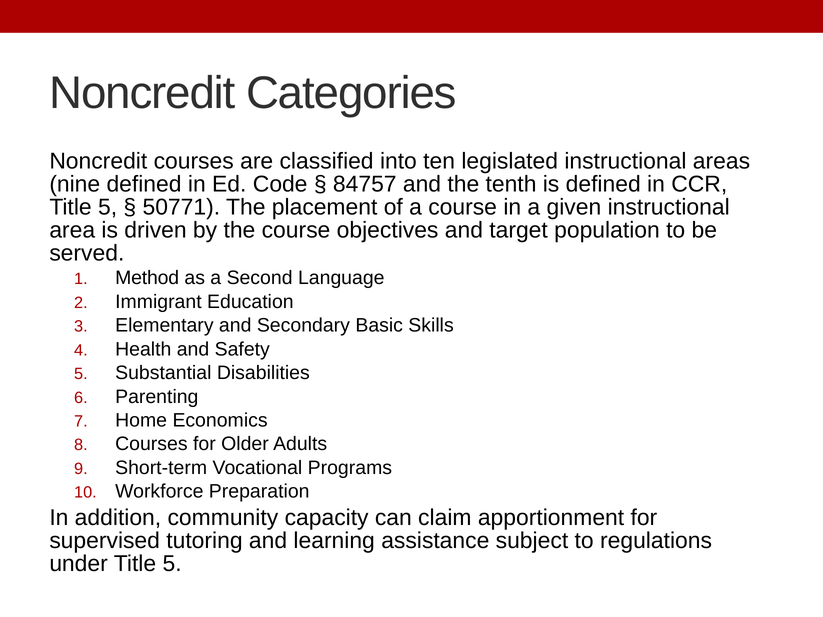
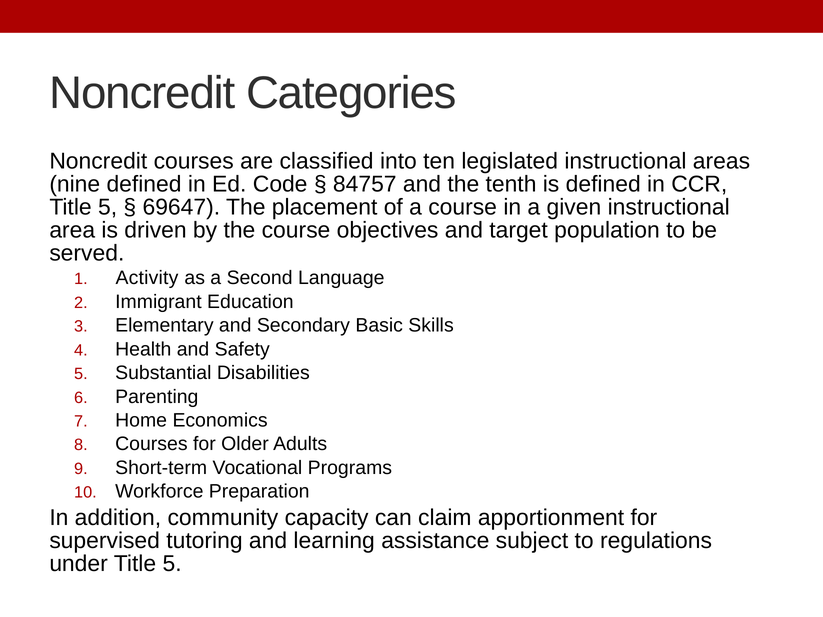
50771: 50771 -> 69647
Method: Method -> Activity
